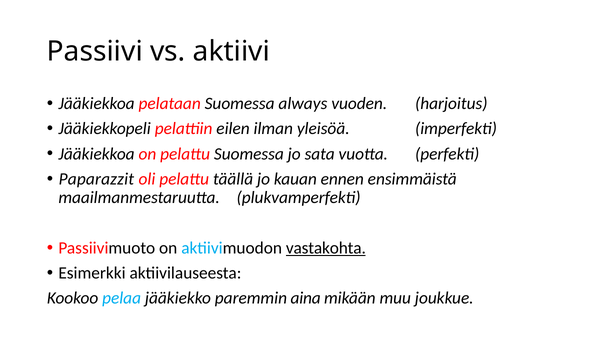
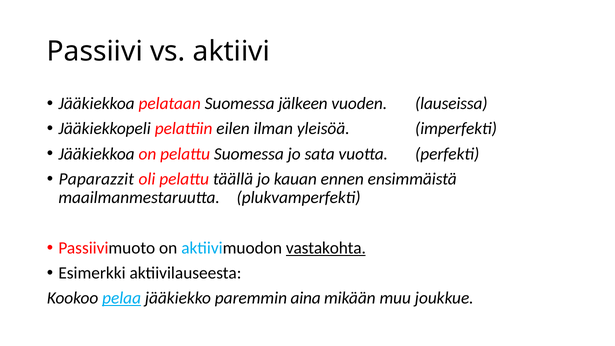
always: always -> jälkeen
harjoitus: harjoitus -> lauseissa
pelaa underline: none -> present
